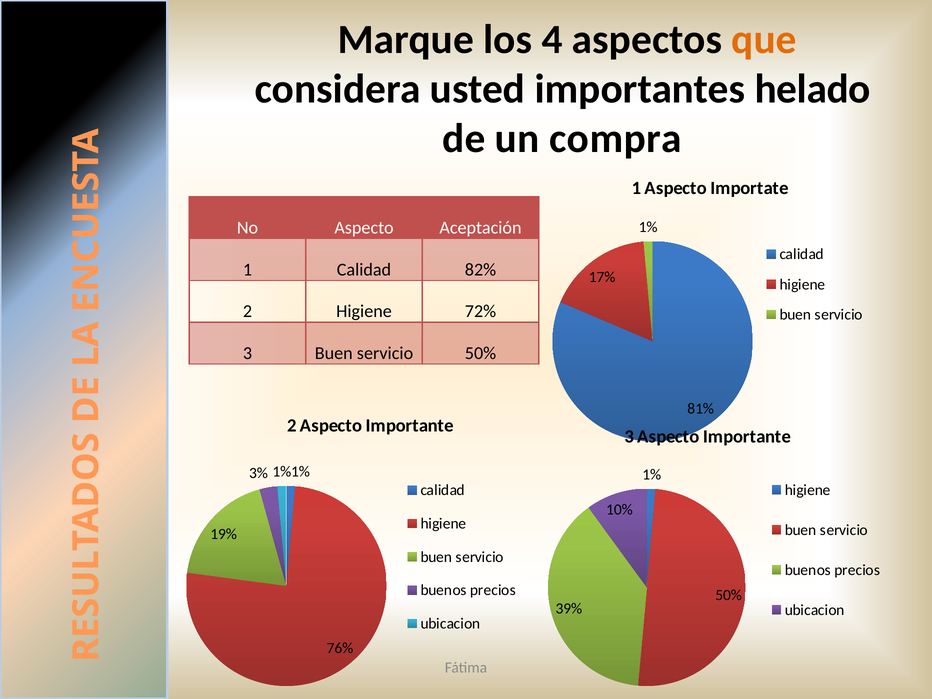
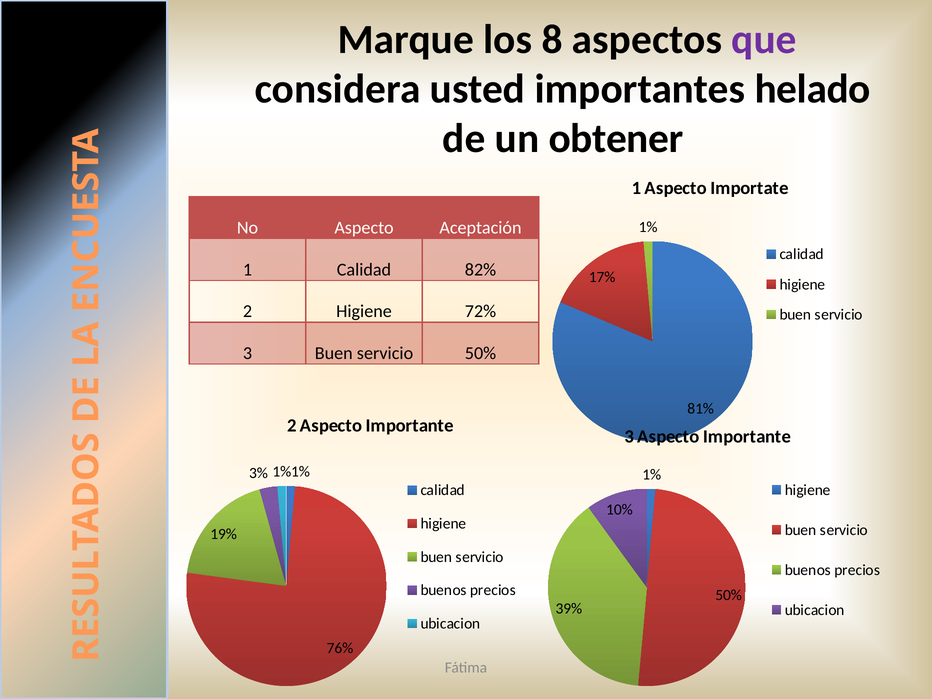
4: 4 -> 8
que colour: orange -> purple
compra: compra -> obtener
